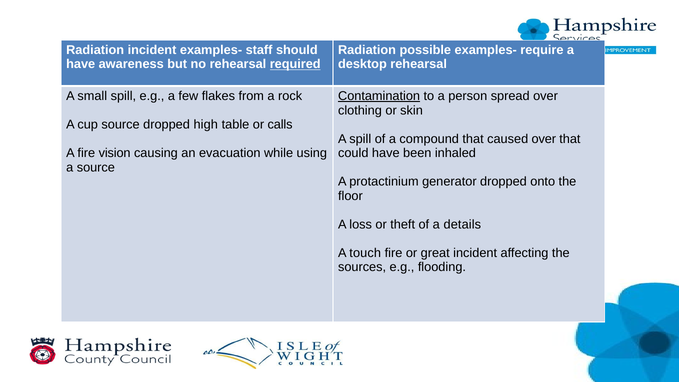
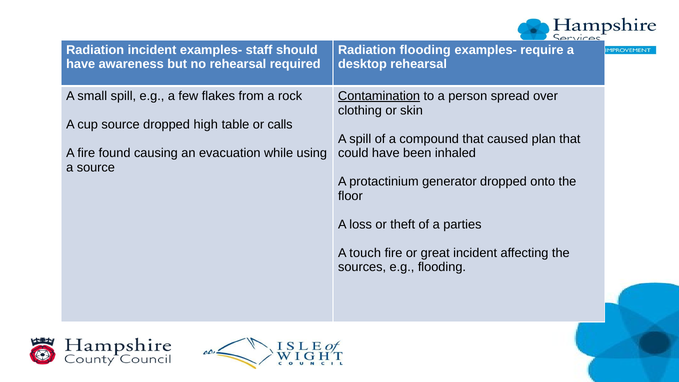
Radiation possible: possible -> flooding
required underline: present -> none
caused over: over -> plan
vision: vision -> found
details: details -> parties
